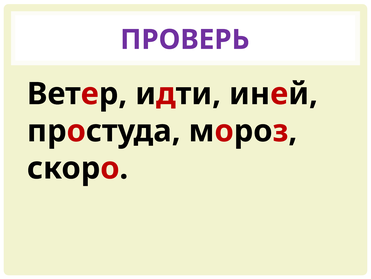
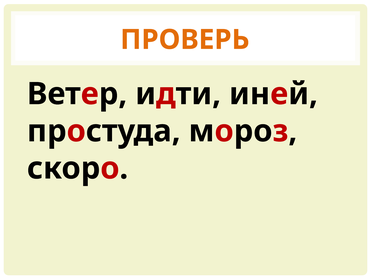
ПРОВЕРЬ colour: purple -> orange
